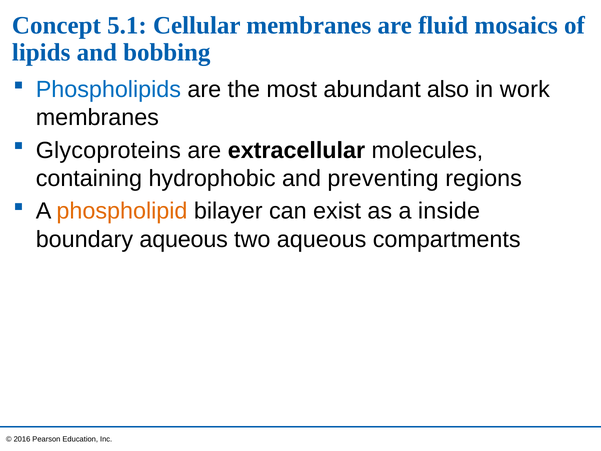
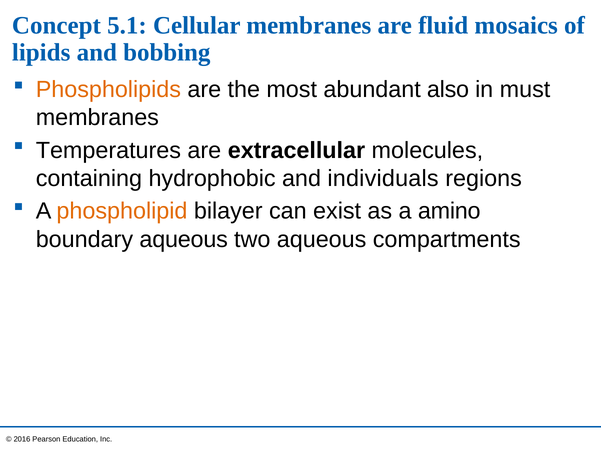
Phospholipids colour: blue -> orange
work: work -> must
Glycoproteins: Glycoproteins -> Temperatures
preventing: preventing -> individuals
inside: inside -> amino
